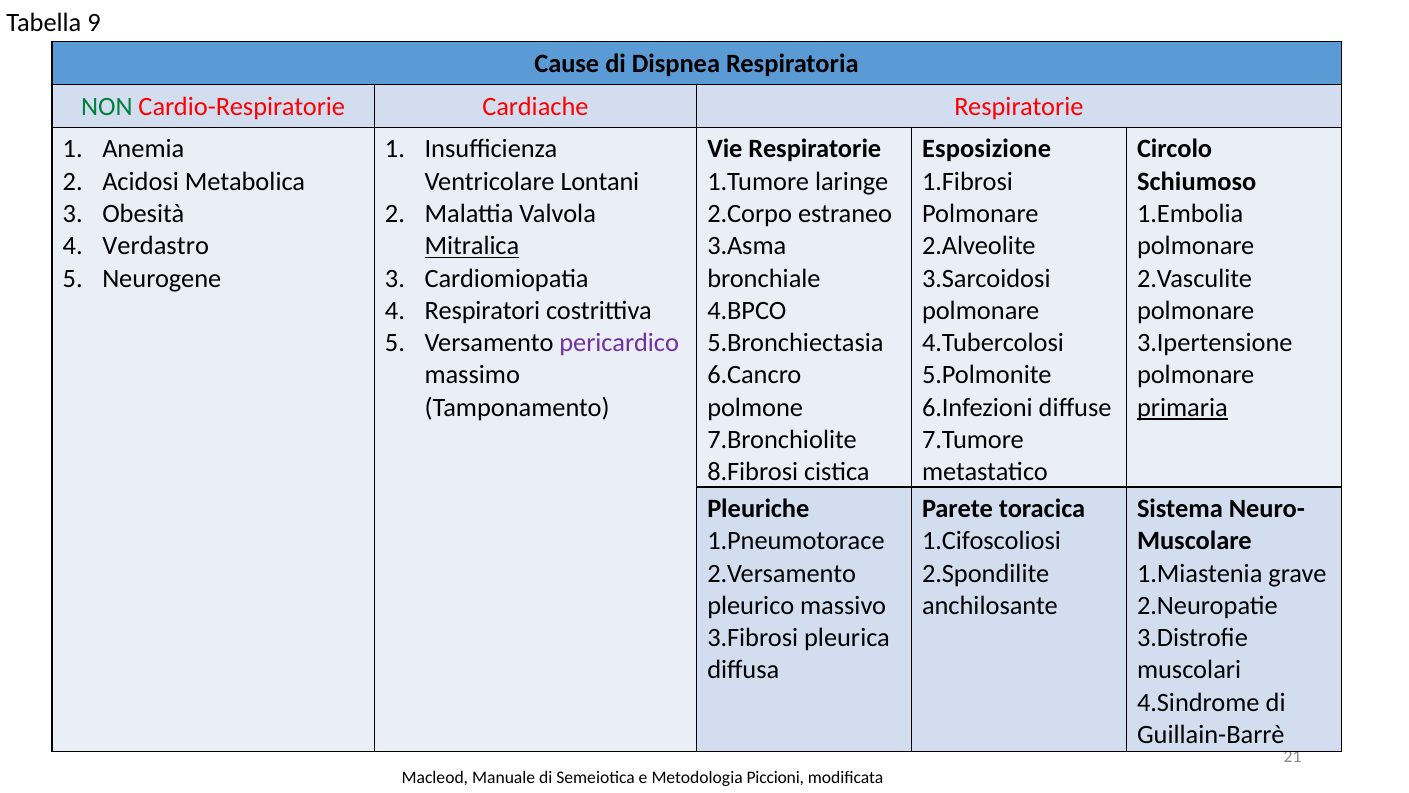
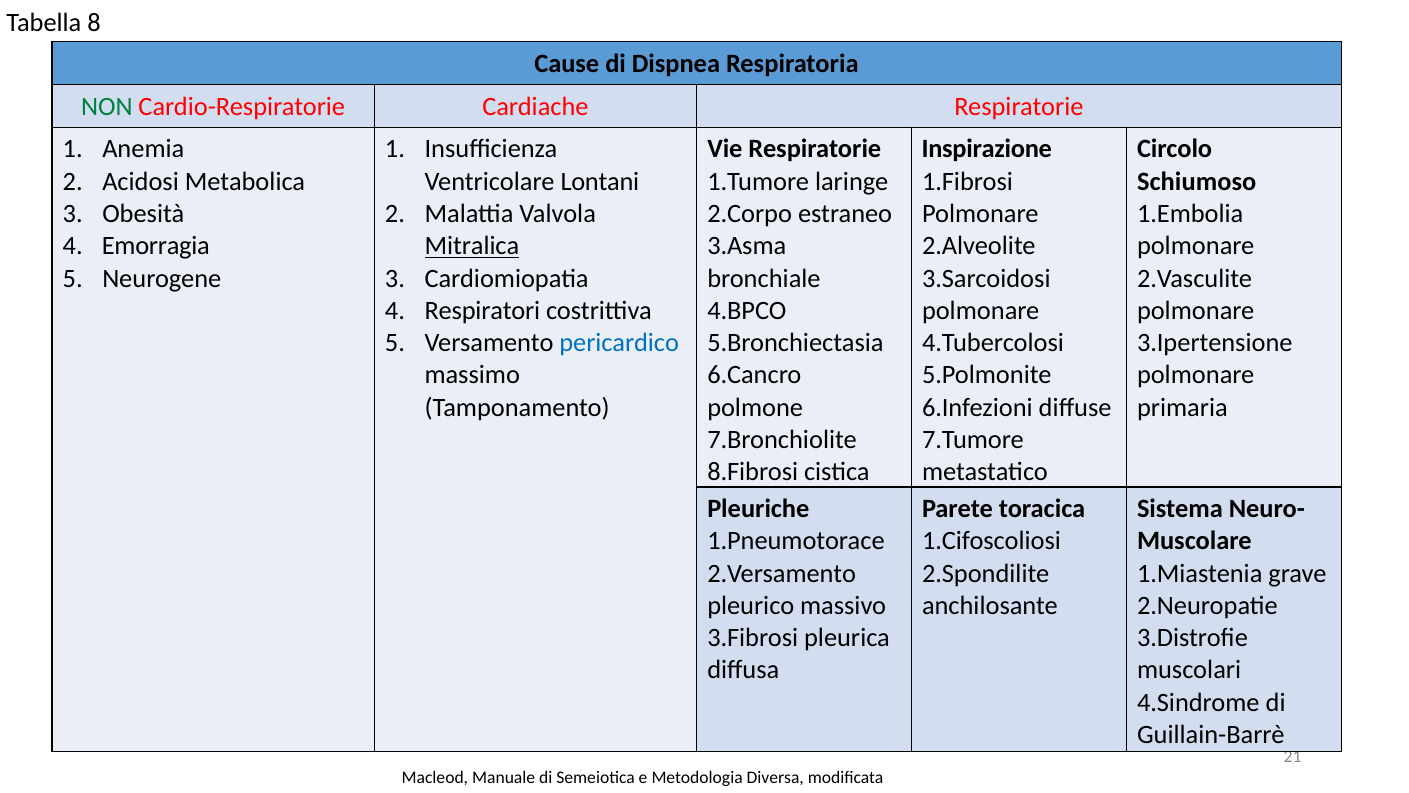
9: 9 -> 8
Esposizione: Esposizione -> Inspirazione
Verdastro: Verdastro -> Emorragia
pericardico colour: purple -> blue
primaria underline: present -> none
Piccioni: Piccioni -> Diversa
